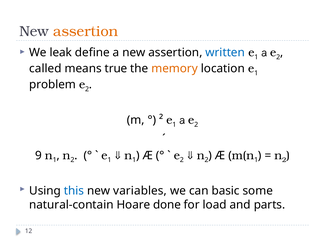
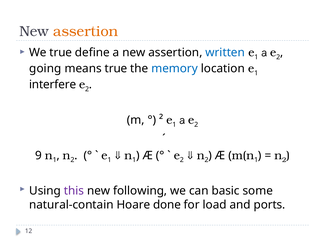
We leak: leak -> true
called: called -> going
memory colour: orange -> blue
problem: problem -> interfere
this colour: blue -> purple
variables: variables -> following
parts: parts -> ports
